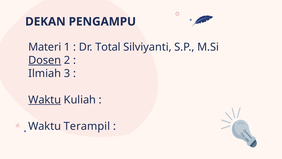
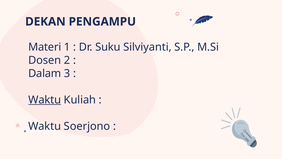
Total: Total -> Suku
Dosen underline: present -> none
Ilmiah: Ilmiah -> Dalam
Terampil: Terampil -> Soerjono
